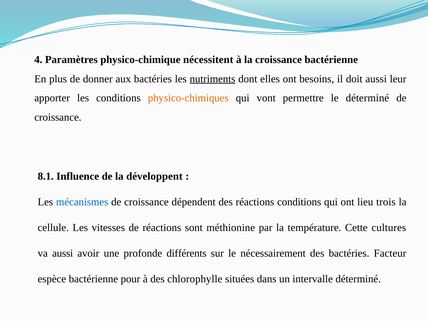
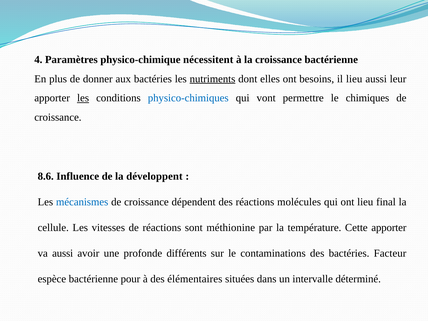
il doit: doit -> lieu
les at (83, 98) underline: none -> present
physico-chimiques colour: orange -> blue
le déterminé: déterminé -> chimiques
8.1: 8.1 -> 8.6
réactions conditions: conditions -> molécules
trois: trois -> final
Cette cultures: cultures -> apporter
nécessairement: nécessairement -> contaminations
chlorophylle: chlorophylle -> élémentaires
